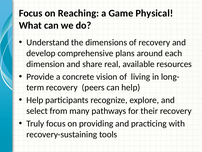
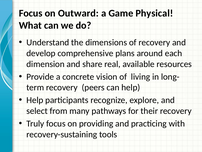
Reaching: Reaching -> Outward
